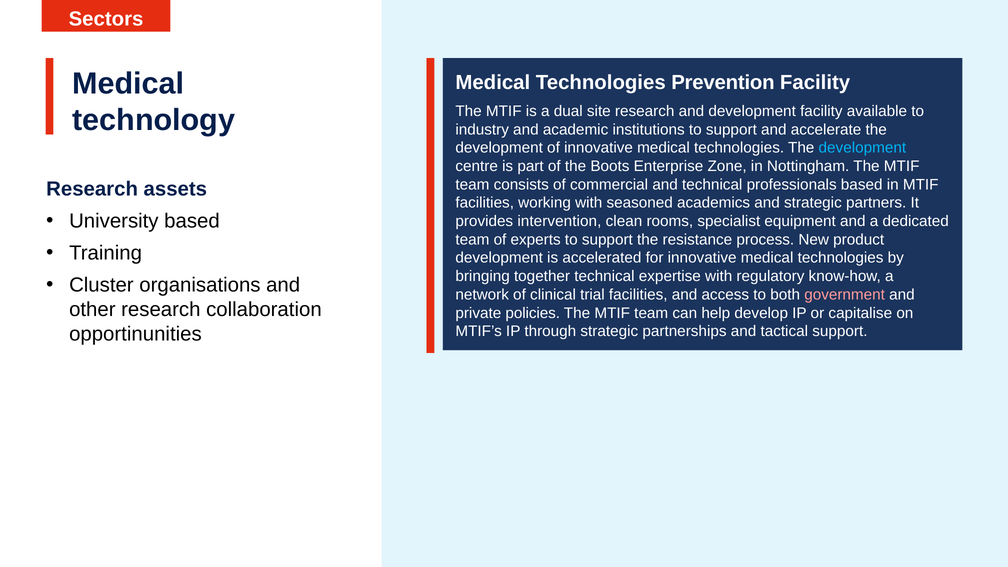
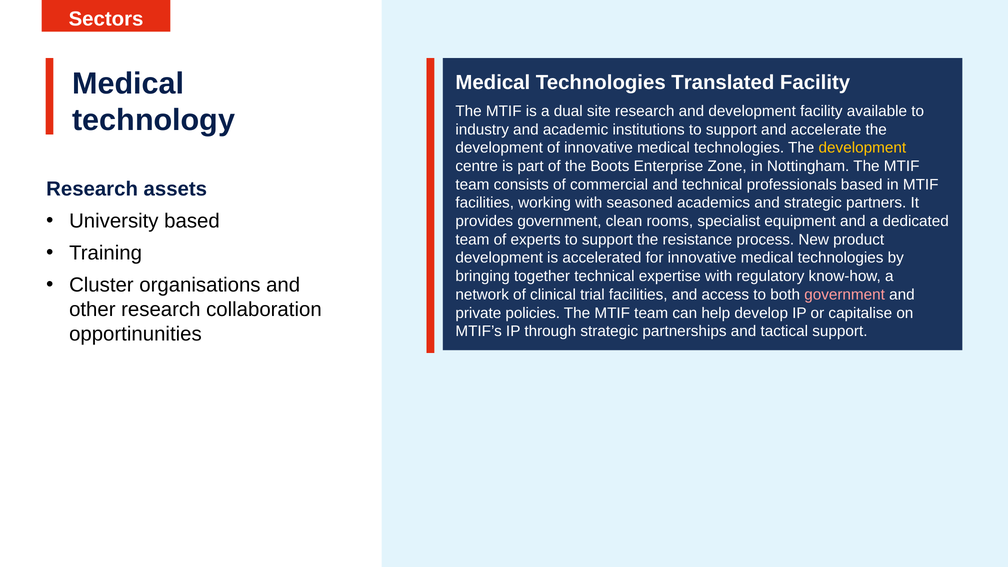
Prevention: Prevention -> Translated
development at (862, 148) colour: light blue -> yellow
provides intervention: intervention -> government
